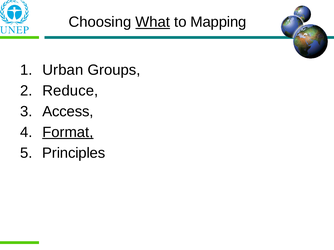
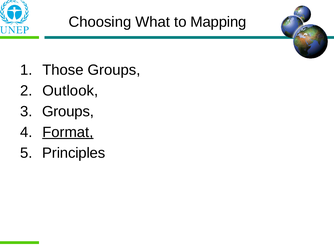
What underline: present -> none
Urban: Urban -> Those
Reduce: Reduce -> Outlook
Access at (68, 112): Access -> Groups
